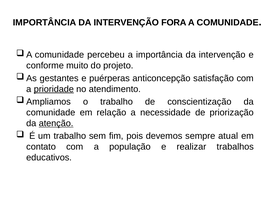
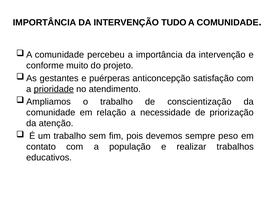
FORA: FORA -> TUDO
atenção underline: present -> none
atual: atual -> peso
